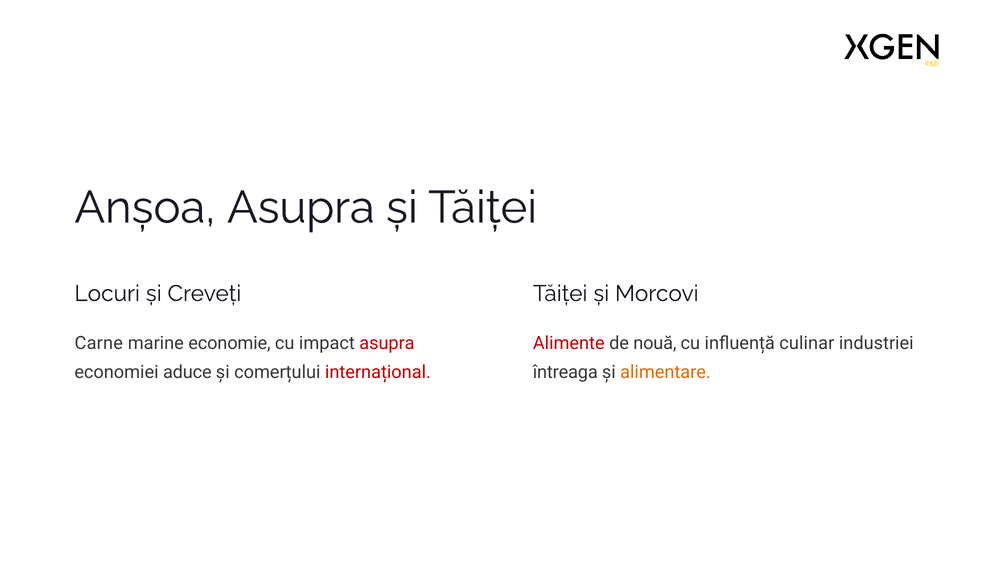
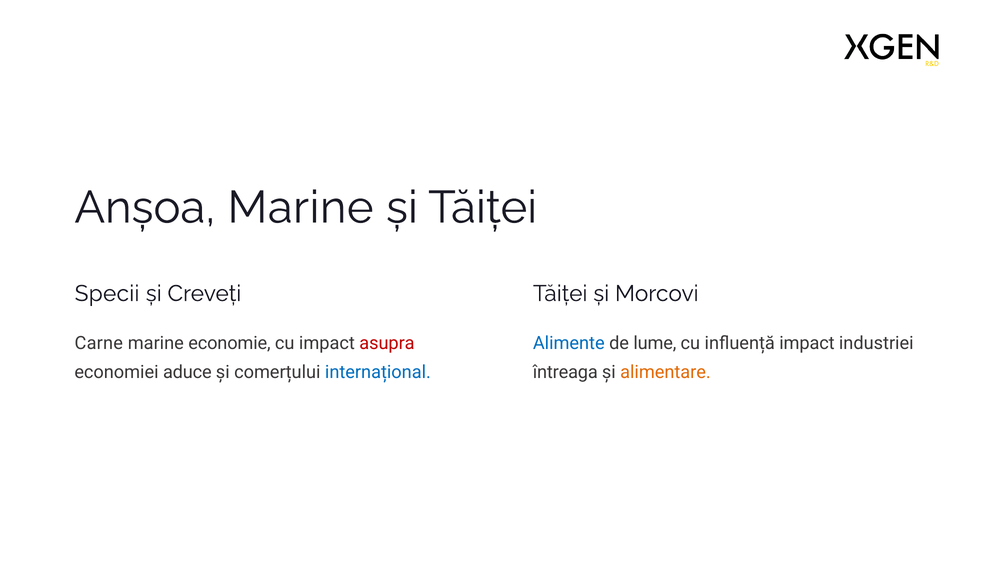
Anșoa Asupra: Asupra -> Marine
Locuri: Locuri -> Specii
Alimente colour: red -> blue
nouă: nouă -> lume
influență culinar: culinar -> impact
internațional colour: red -> blue
